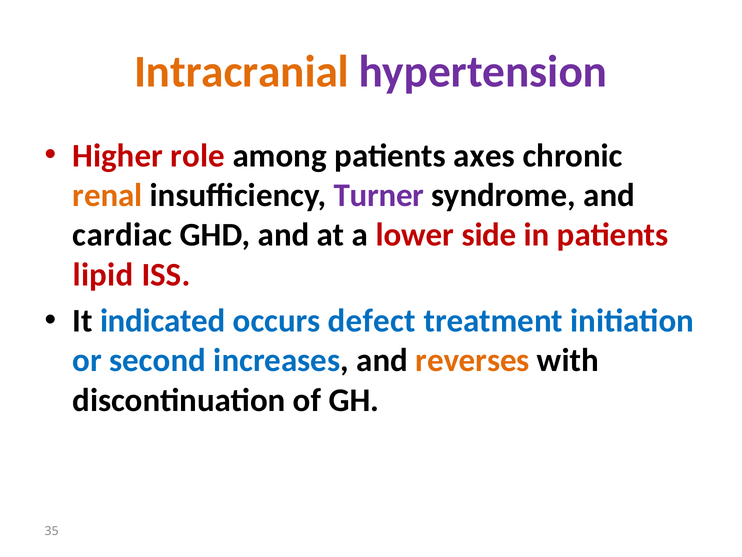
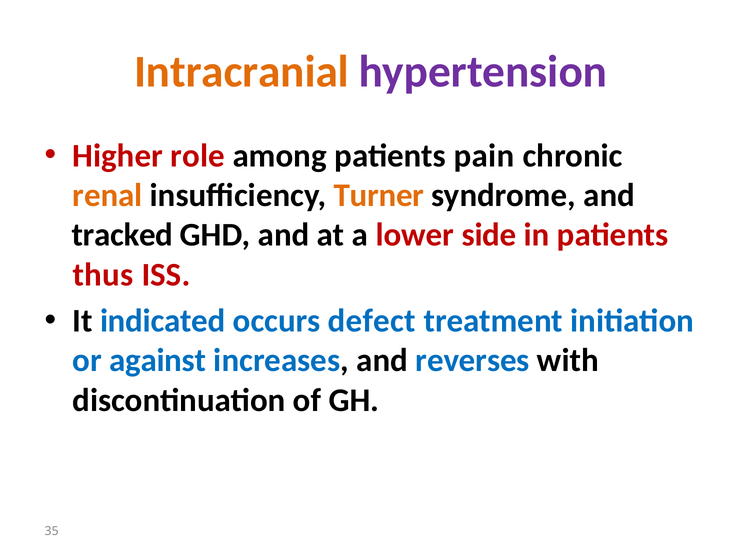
axes: axes -> pain
Turner colour: purple -> orange
cardiac: cardiac -> tracked
lipid: lipid -> thus
second: second -> against
reverses colour: orange -> blue
